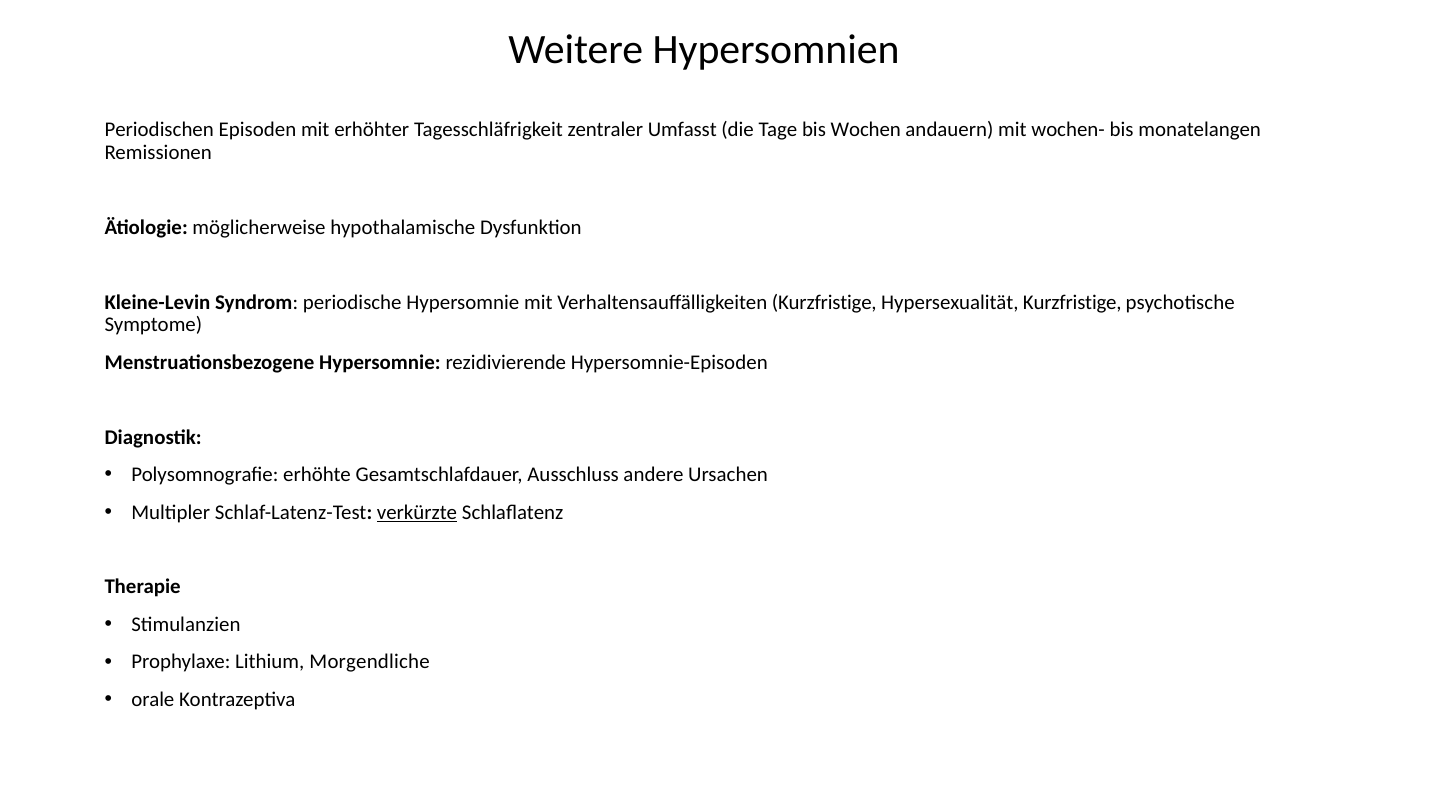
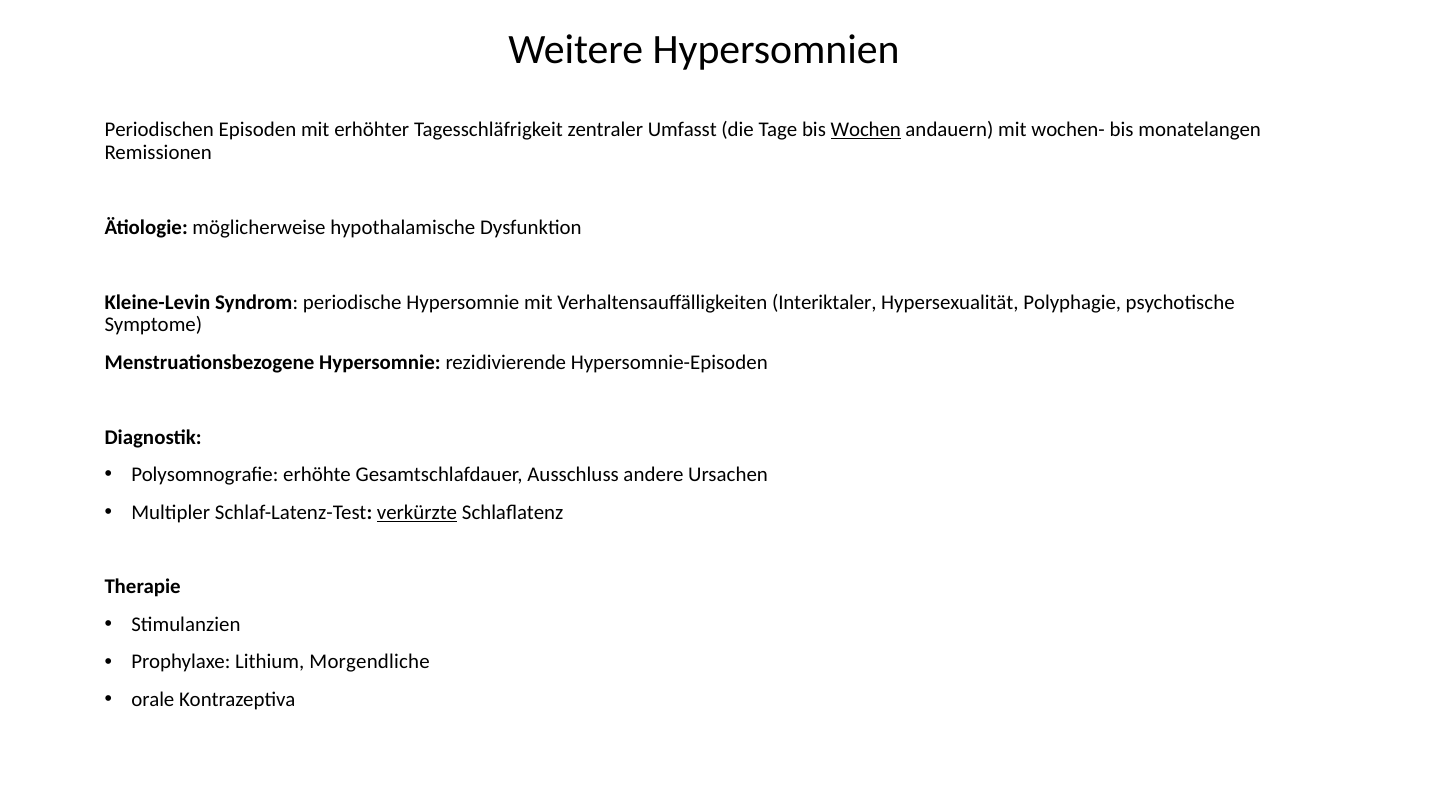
Wochen underline: none -> present
Verhaltensauffälligkeiten Kurzfristige: Kurzfristige -> Interiktaler
Hypersexualität Kurzfristige: Kurzfristige -> Polyphagie
